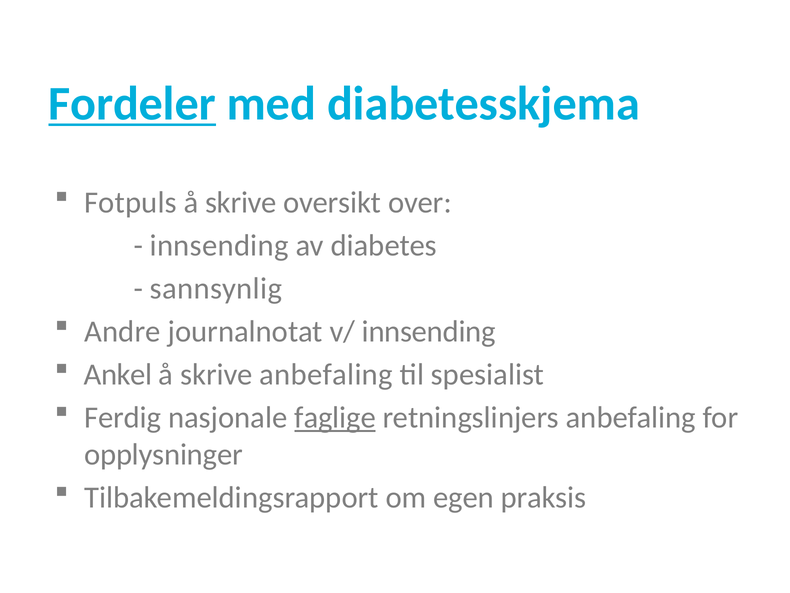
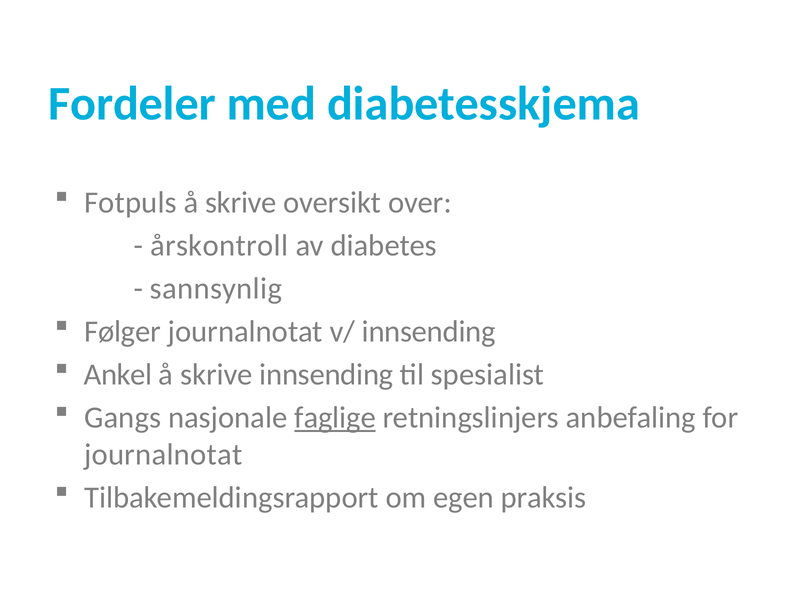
Fordeler underline: present -> none
innsending at (219, 245): innsending -> årskontroll
Andre: Andre -> Følger
skrive anbefaling: anbefaling -> innsending
Ferdig: Ferdig -> Gangs
opplysninger at (163, 454): opplysninger -> journalnotat
